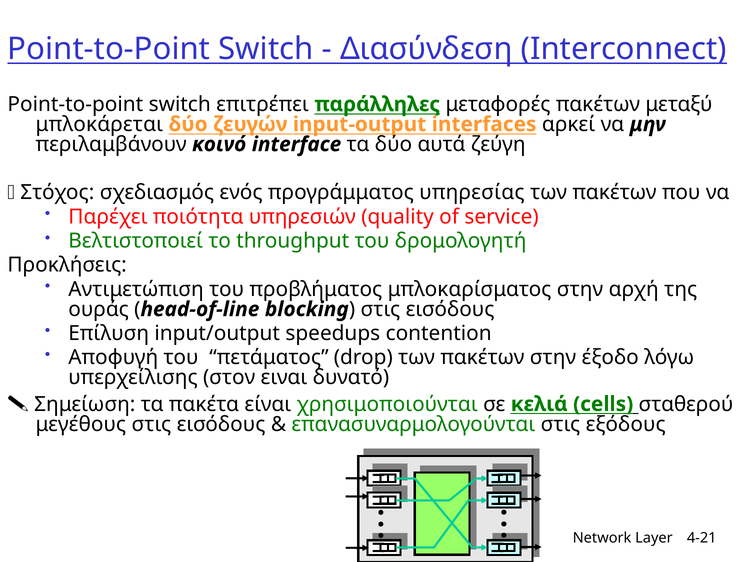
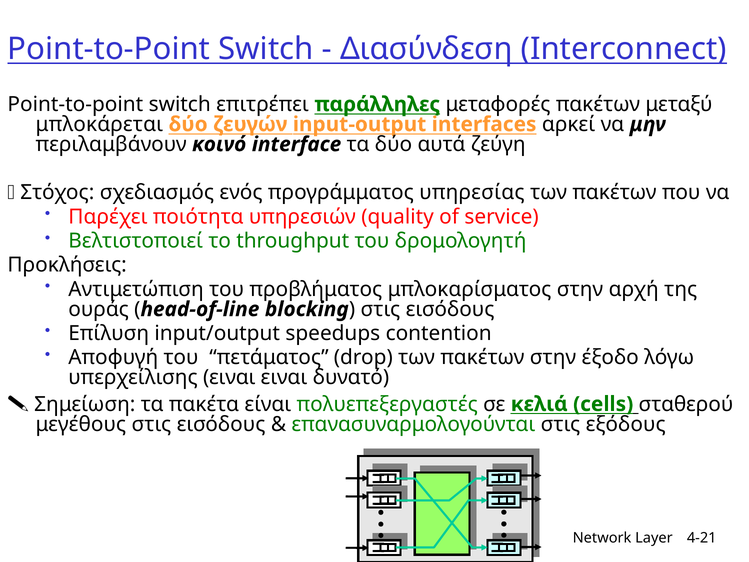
υπερχείλισης στον: στον -> ειναι
χρησιμοποιούνται: χρησιμοποιούνται -> πολυεπεξεργαστές
